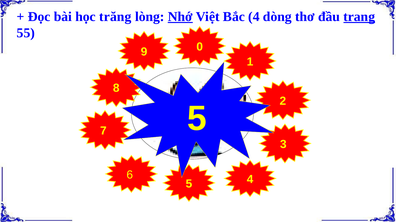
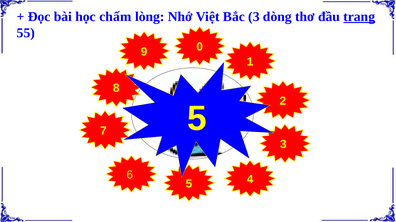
trăng: trăng -> chấm
Nhớ underline: present -> none
Bắc 4: 4 -> 3
